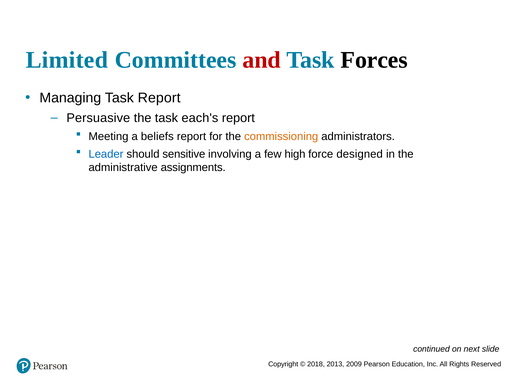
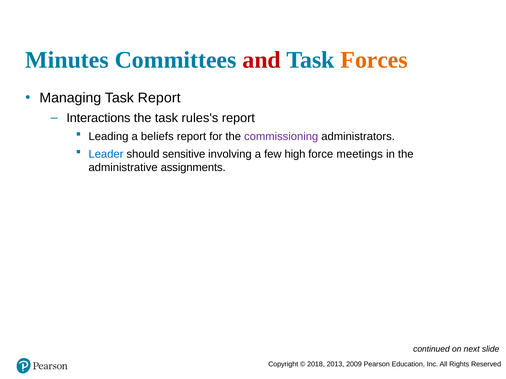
Limited: Limited -> Minutes
Forces colour: black -> orange
Persuasive: Persuasive -> Interactions
each's: each's -> rules's
Meeting: Meeting -> Leading
commissioning colour: orange -> purple
designed: designed -> meetings
